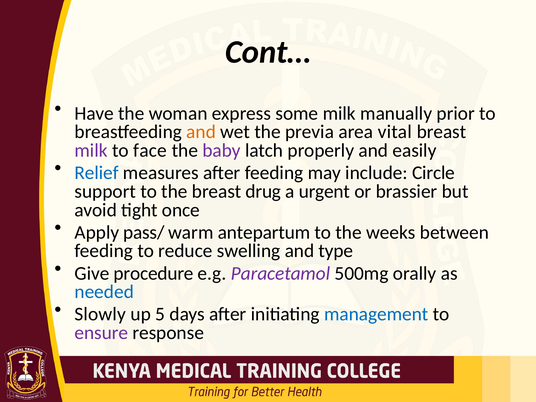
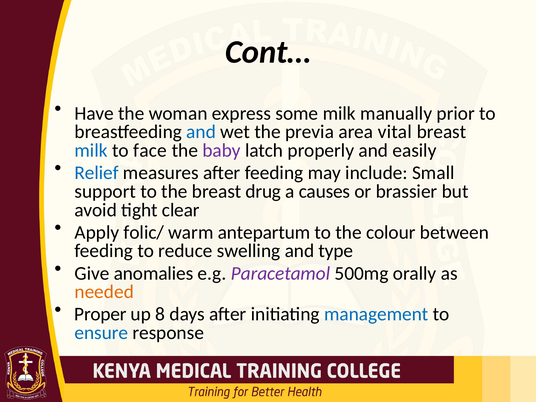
and at (201, 132) colour: orange -> blue
milk at (91, 150) colour: purple -> blue
Circle: Circle -> Small
urgent: urgent -> causes
once: once -> clear
pass/: pass/ -> folic/
weeks: weeks -> colour
procedure: procedure -> anomalies
needed colour: blue -> orange
Slowly: Slowly -> Proper
5: 5 -> 8
ensure colour: purple -> blue
